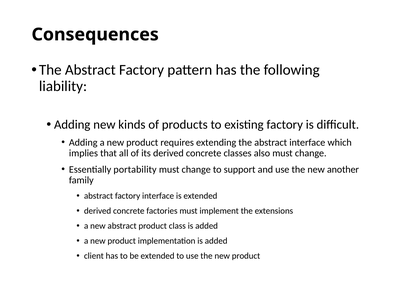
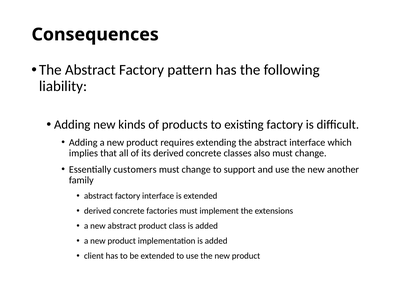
portability: portability -> customers
